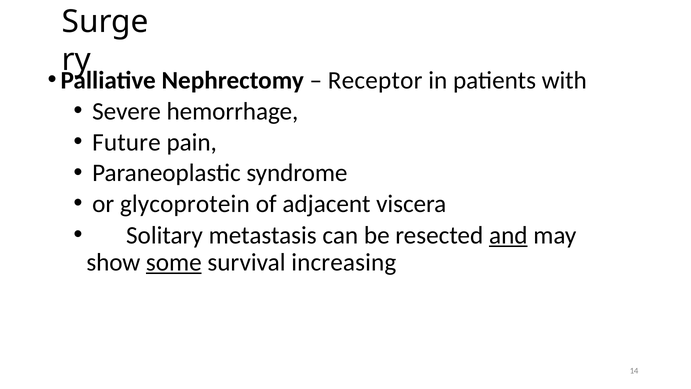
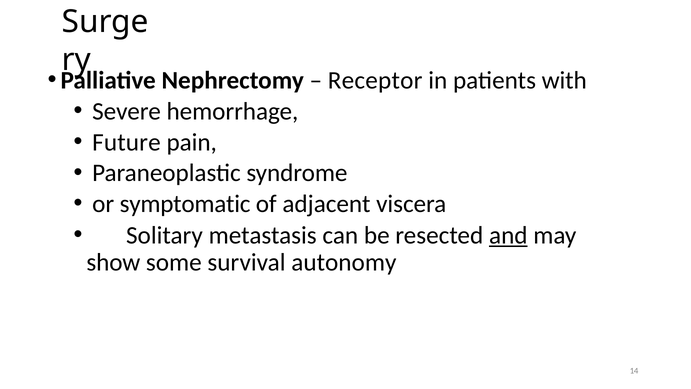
glycoprotein: glycoprotein -> symptomatic
some underline: present -> none
increasing: increasing -> autonomy
